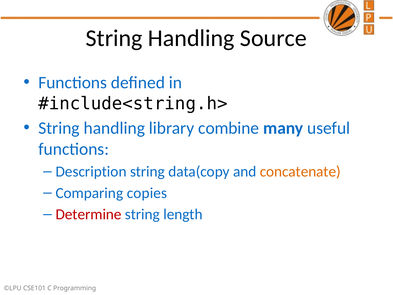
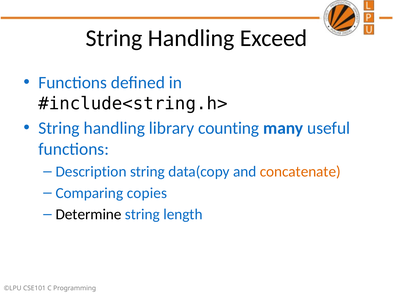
Source: Source -> Exceed
combine: combine -> counting
Determine colour: red -> black
